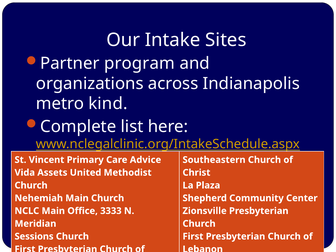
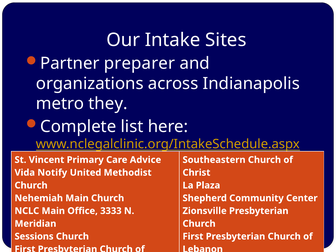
program: program -> preparer
kind: kind -> they
Assets: Assets -> Notify
